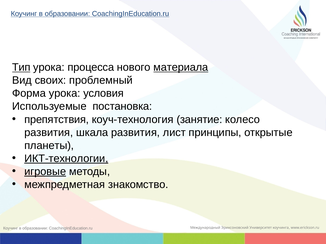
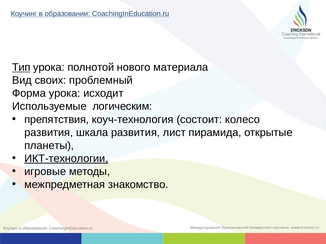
процесса: процесса -> полнотой
материала underline: present -> none
условия: условия -> исходит
постановка: постановка -> логическим
занятие: занятие -> состоит
принципы: принципы -> пирамида
игровые underline: present -> none
